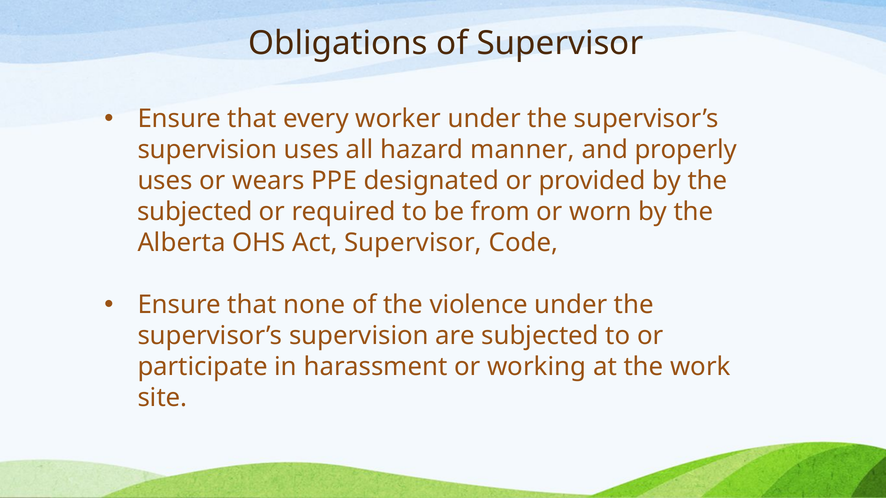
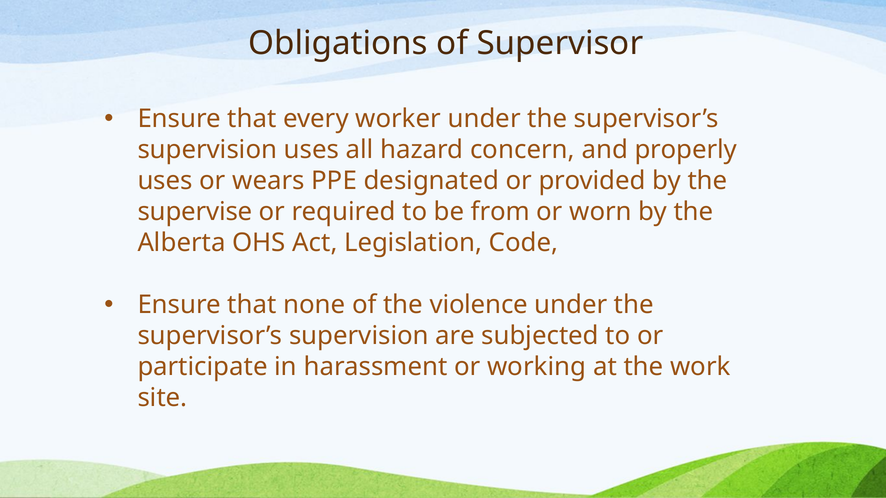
manner: manner -> concern
subjected at (195, 212): subjected -> supervise
Act Supervisor: Supervisor -> Legislation
